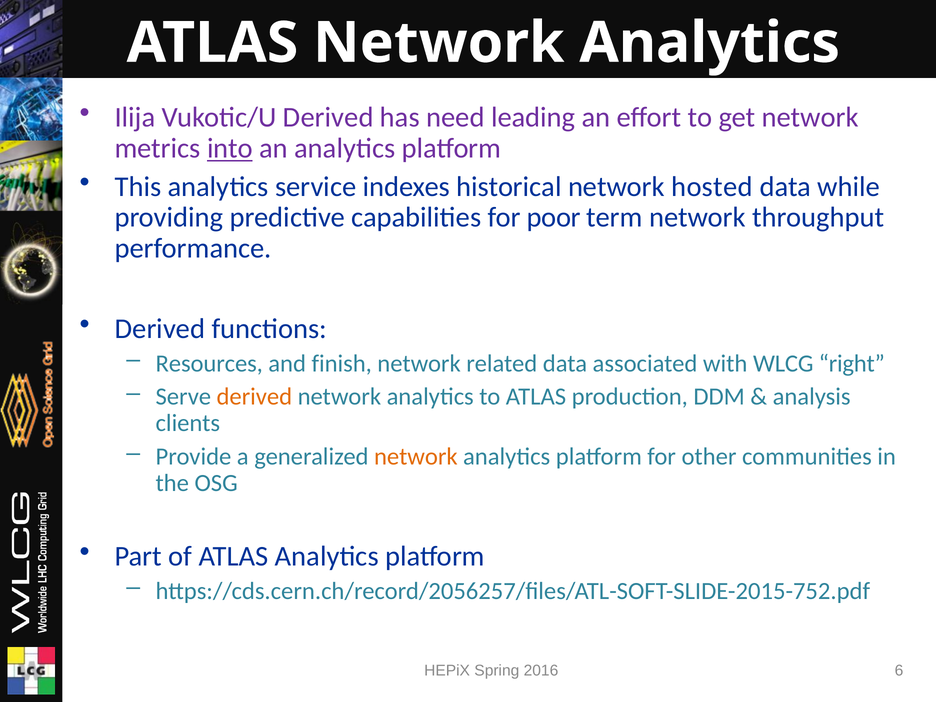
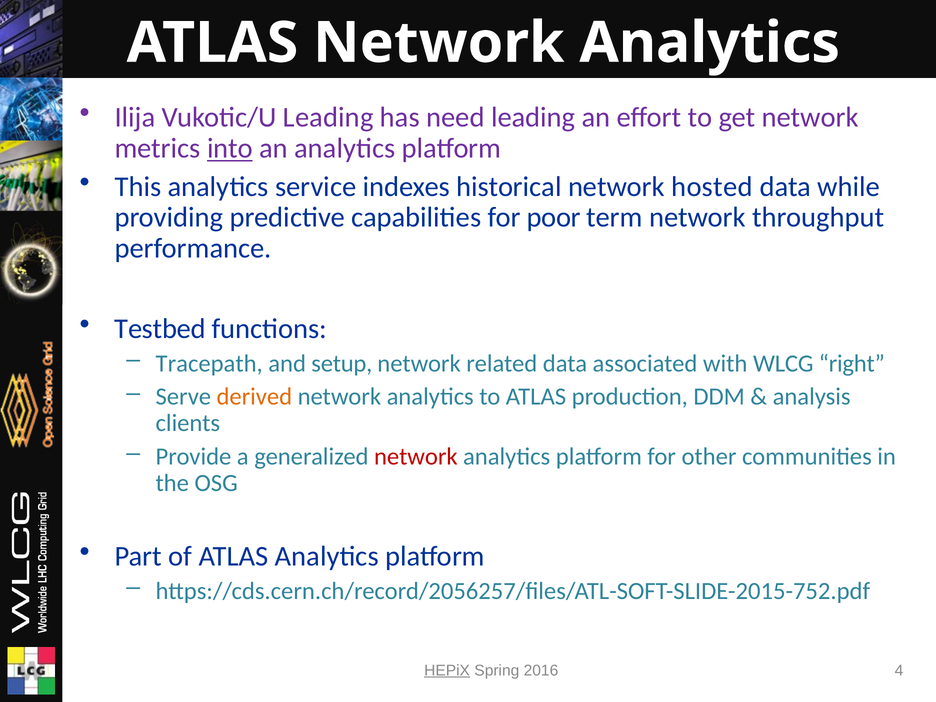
Vukotic/U Derived: Derived -> Leading
Derived at (160, 329): Derived -> Testbed
Resources: Resources -> Tracepath
finish: finish -> setup
network at (416, 457) colour: orange -> red
HEPiX underline: none -> present
6: 6 -> 4
